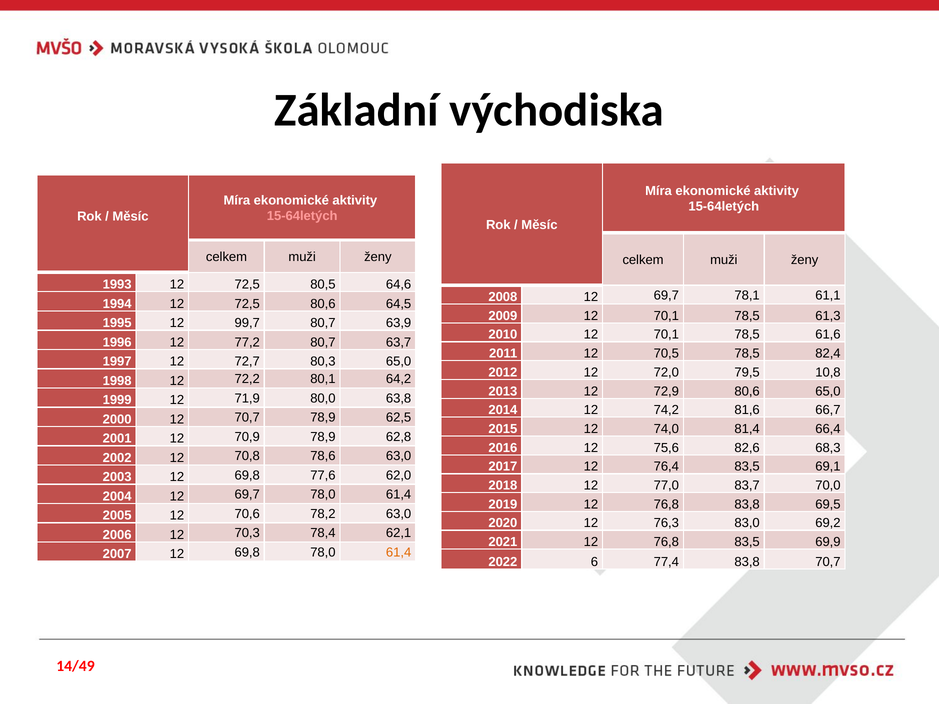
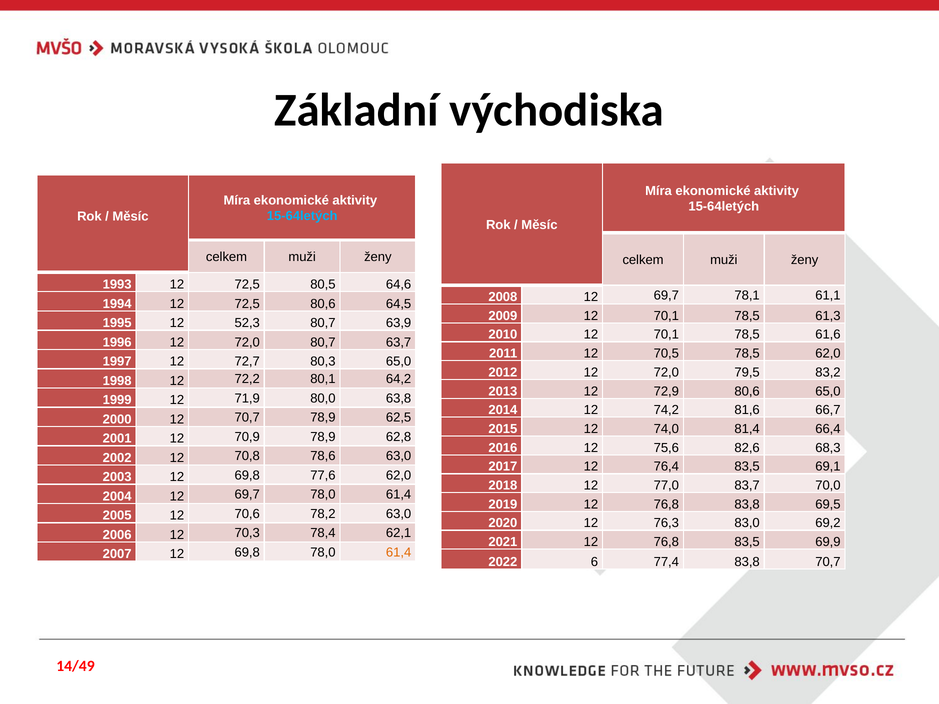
15-64letých at (302, 216) colour: pink -> light blue
99,7: 99,7 -> 52,3
1996 12 77,2: 77,2 -> 72,0
78,5 82,4: 82,4 -> 62,0
10,8: 10,8 -> 83,2
